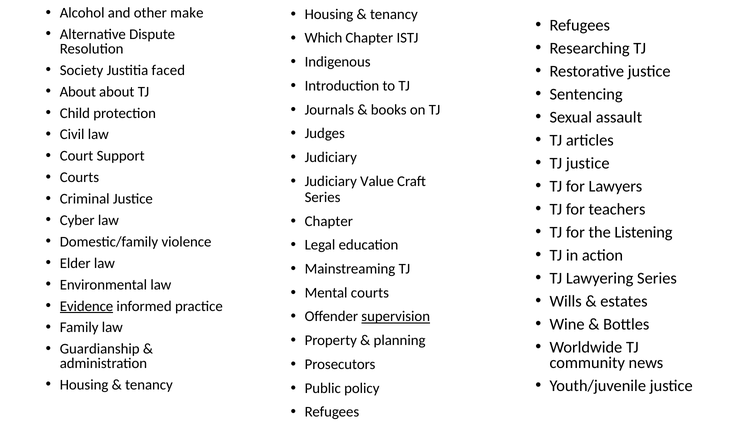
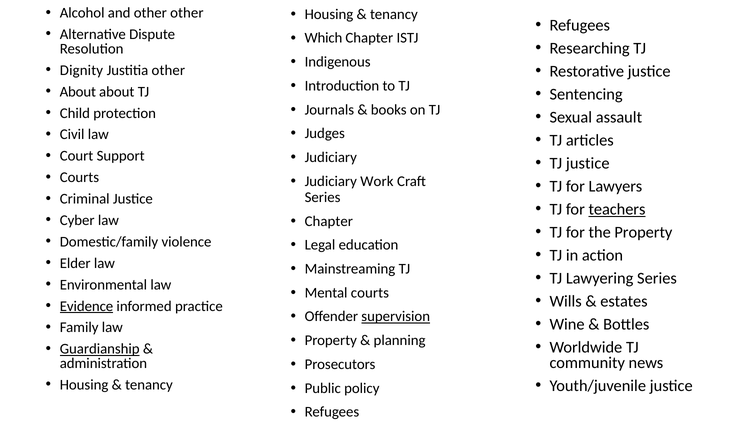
other make: make -> other
Society: Society -> Dignity
Justitia faced: faced -> other
Value: Value -> Work
teachers underline: none -> present
the Listening: Listening -> Property
Guardianship underline: none -> present
